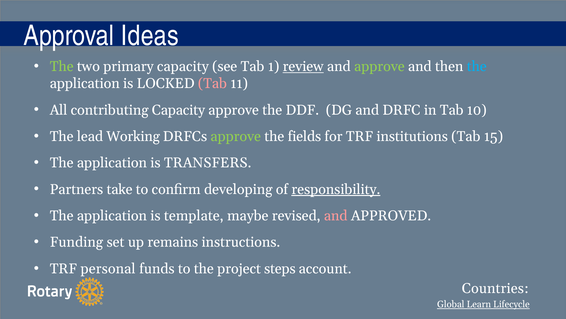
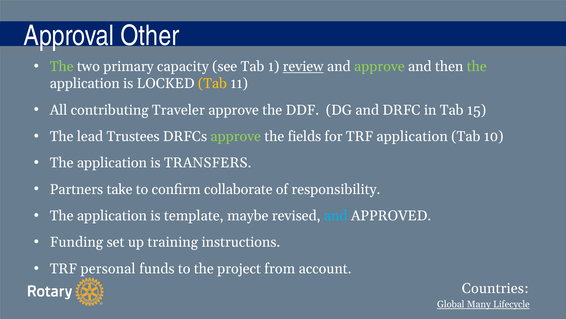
Ideas: Ideas -> Other
the at (477, 66) colour: light blue -> light green
Tab at (212, 83) colour: pink -> yellow
contributing Capacity: Capacity -> Traveler
10: 10 -> 15
Working: Working -> Trustees
TRF institutions: institutions -> application
15: 15 -> 10
developing: developing -> collaborate
responsibility underline: present -> none
and at (336, 215) colour: pink -> light blue
remains: remains -> training
steps: steps -> from
Learn: Learn -> Many
